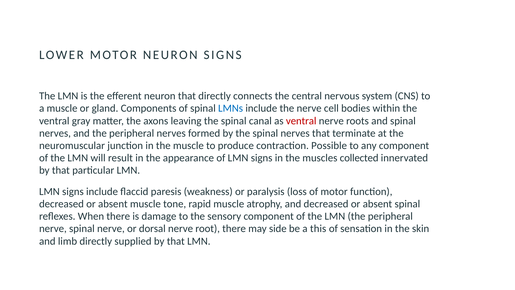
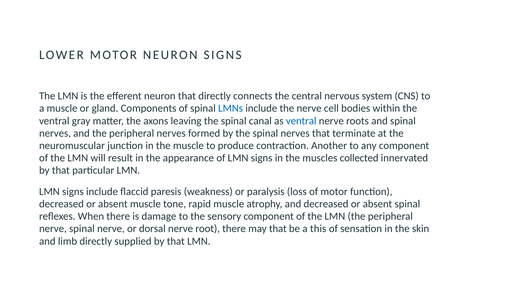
ventral at (301, 121) colour: red -> blue
Possible: Possible -> Another
may side: side -> that
